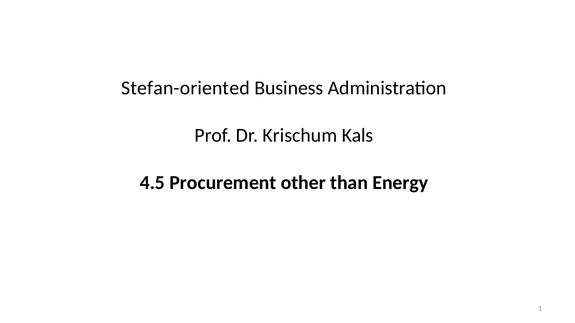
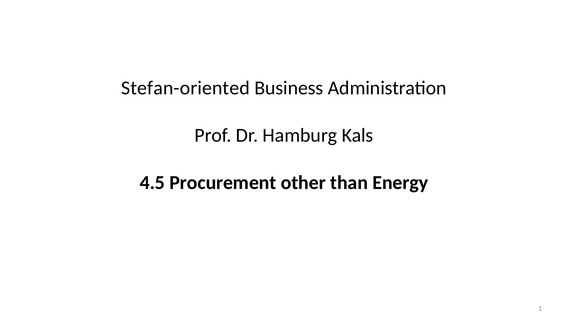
Krischum: Krischum -> Hamburg
